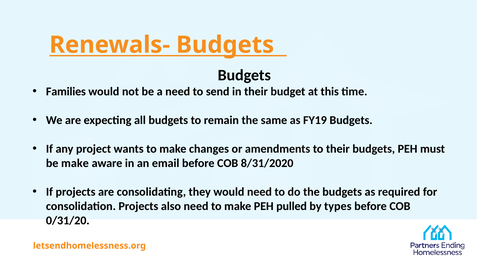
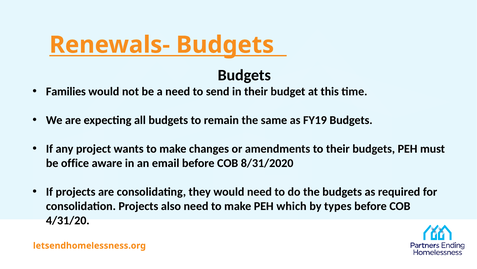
be make: make -> office
pulled: pulled -> which
0/31/20: 0/31/20 -> 4/31/20
